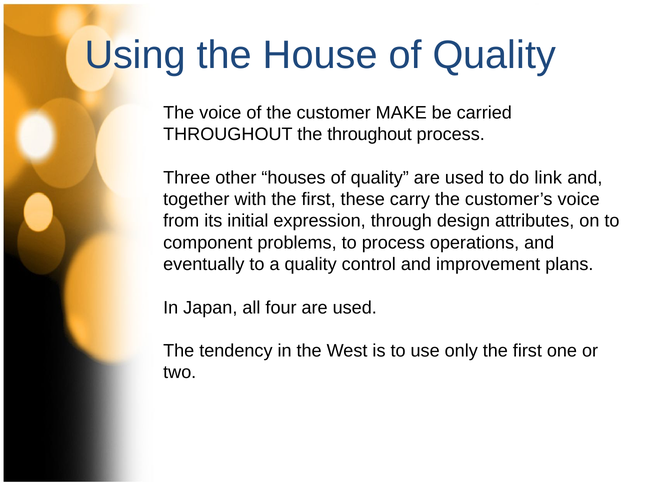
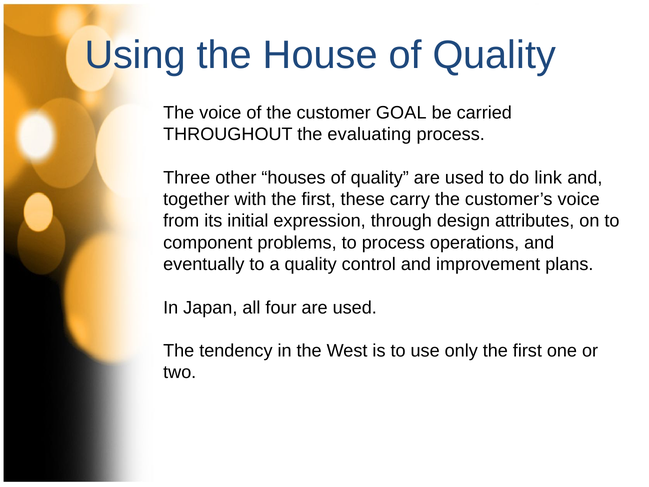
MAKE: MAKE -> GOAL
the throughout: throughout -> evaluating
